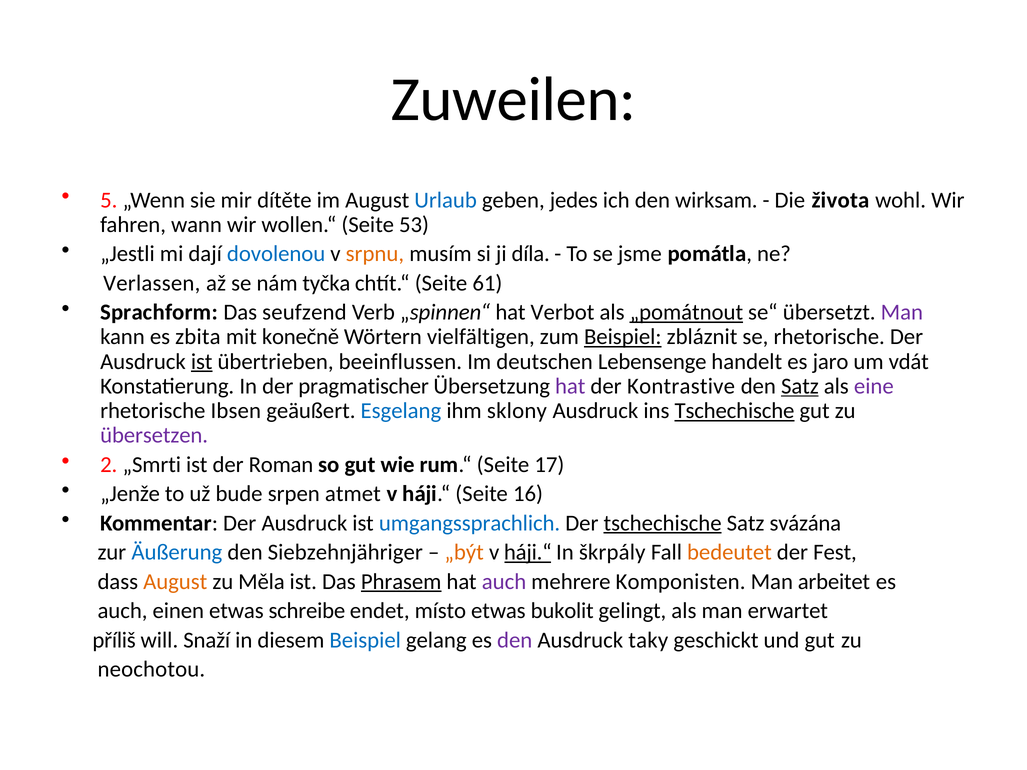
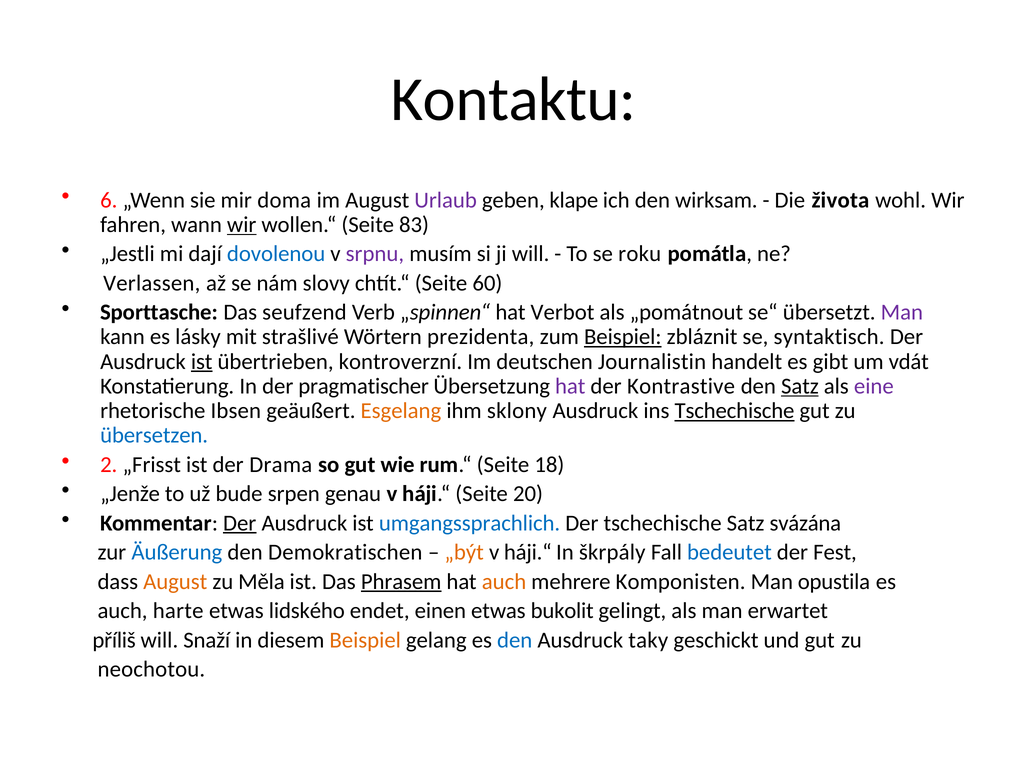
Zuweilen: Zuweilen -> Kontaktu
5: 5 -> 6
dítěte: dítěte -> doma
Urlaub colour: blue -> purple
jedes: jedes -> klape
wir at (242, 225) underline: none -> present
53: 53 -> 83
srpnu colour: orange -> purple
ji díla: díla -> will
jsme: jsme -> roku
tyčka: tyčka -> slovy
61: 61 -> 60
Sprachform: Sprachform -> Sporttasche
„pomátnout underline: present -> none
zbita: zbita -> lásky
konečně: konečně -> strašlivé
vielfältigen: vielfältigen -> prezidenta
se rhetorische: rhetorische -> syntaktisch
beeinflussen: beeinflussen -> kontroverzní
Lebensenge: Lebensenge -> Journalistin
jaro: jaro -> gibt
Esgelang colour: blue -> orange
übersetzen colour: purple -> blue
„Smrti: „Smrti -> „Frisst
Roman: Roman -> Drama
17: 17 -> 18
atmet: atmet -> genau
16: 16 -> 20
Der at (240, 523) underline: none -> present
tschechische at (663, 523) underline: present -> none
Siebzehnjähriger: Siebzehnjähriger -> Demokratischen
háji.“ at (528, 553) underline: present -> none
bedeutet colour: orange -> blue
auch at (504, 582) colour: purple -> orange
arbeitet: arbeitet -> opustila
einen: einen -> harte
schreibe: schreibe -> lidského
místo: místo -> einen
Beispiel at (365, 640) colour: blue -> orange
den at (515, 640) colour: purple -> blue
